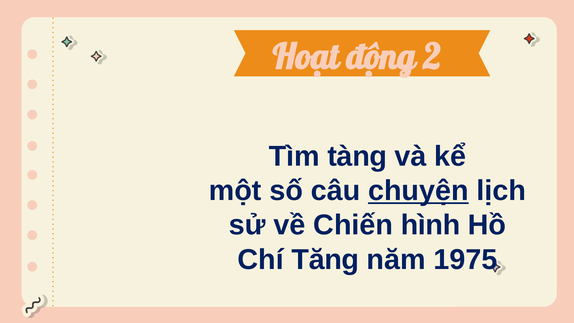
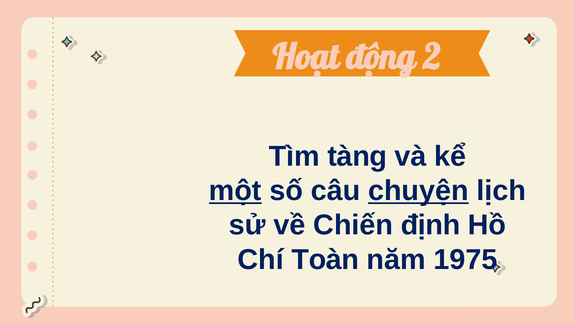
một underline: none -> present
hình: hình -> định
Tăng: Tăng -> Toàn
